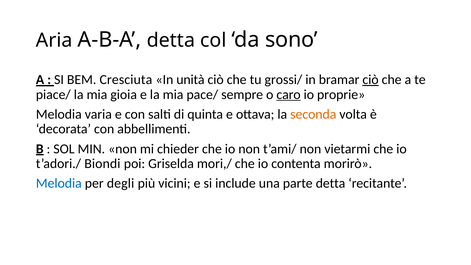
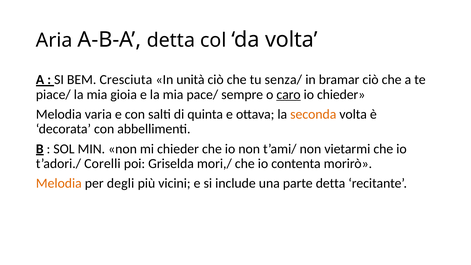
da sono: sono -> volta
grossi/: grossi/ -> senza/
ciò at (371, 80) underline: present -> none
io proprie: proprie -> chieder
Biondi: Biondi -> Corelli
Melodia at (59, 183) colour: blue -> orange
